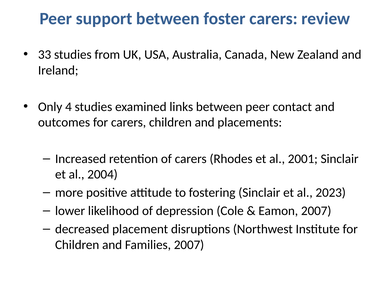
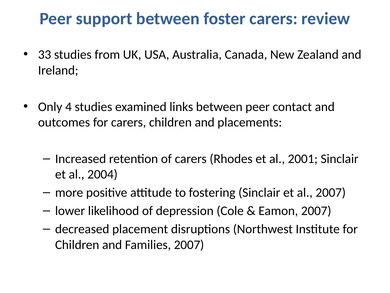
al 2023: 2023 -> 2007
